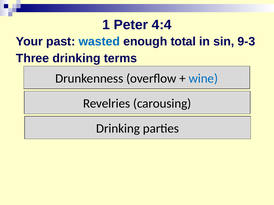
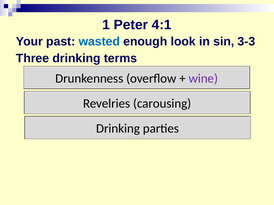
4:4: 4:4 -> 4:1
total: total -> look
9-3: 9-3 -> 3-3
wine colour: blue -> purple
